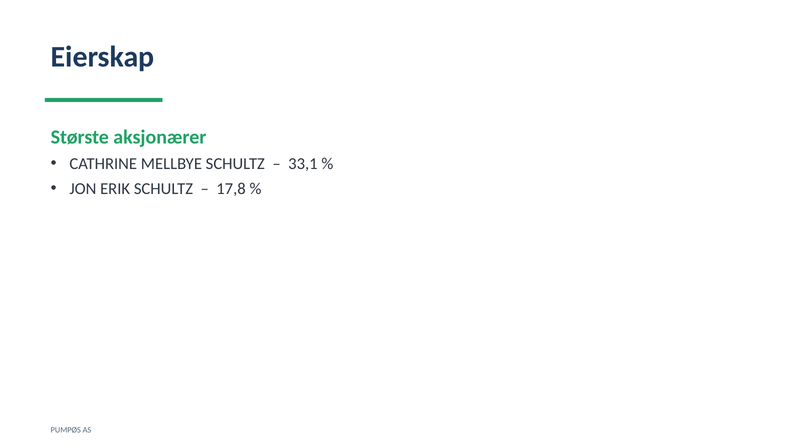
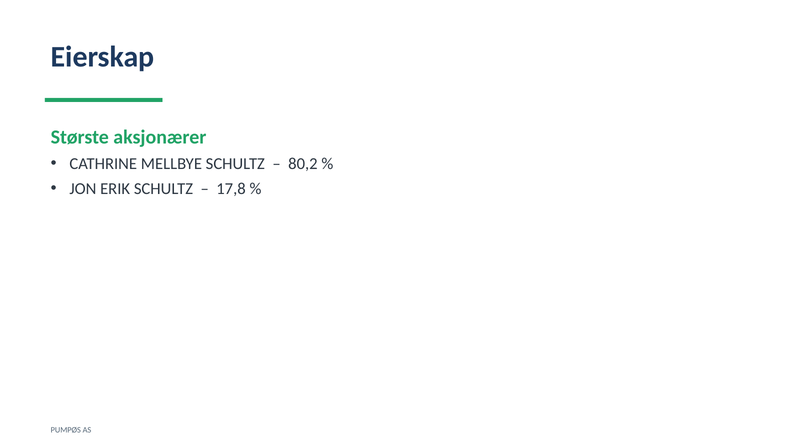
33,1: 33,1 -> 80,2
